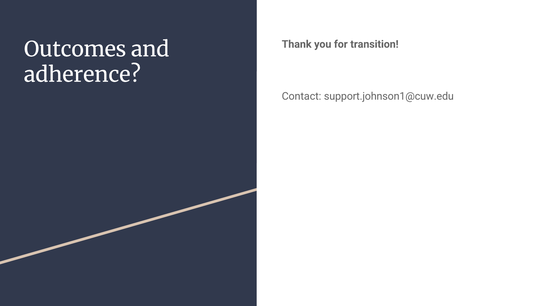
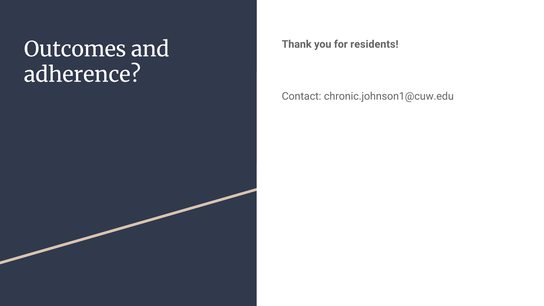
transition: transition -> residents
support.johnson1@cuw.edu: support.johnson1@cuw.edu -> chronic.johnson1@cuw.edu
